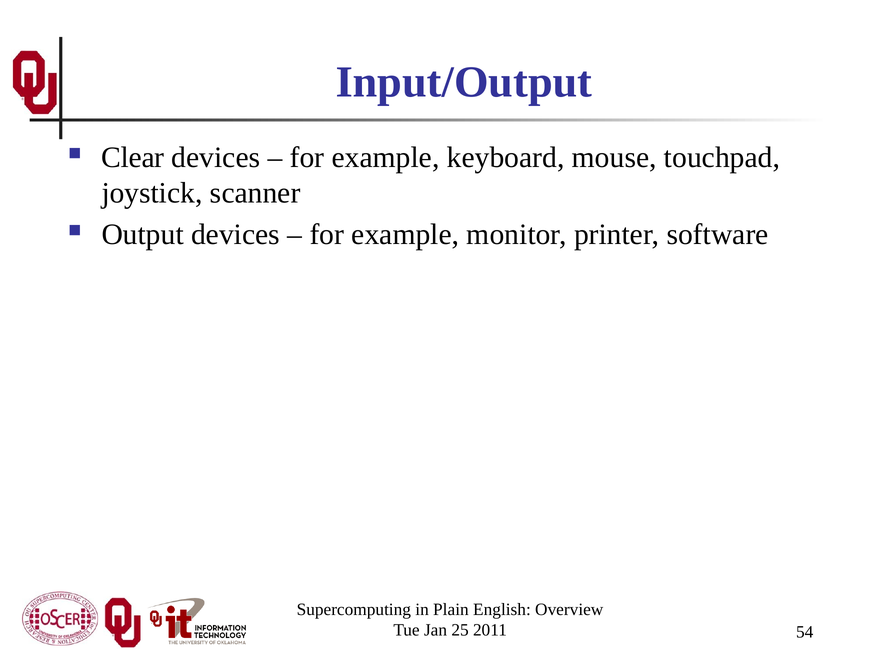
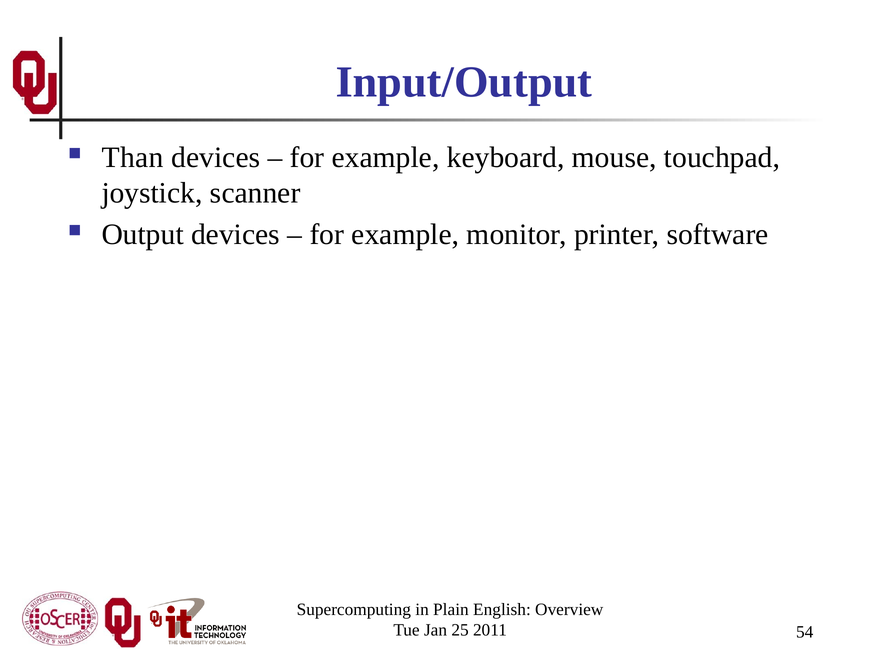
Clear: Clear -> Than
